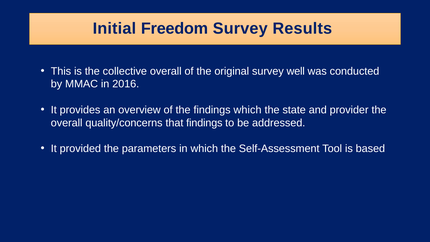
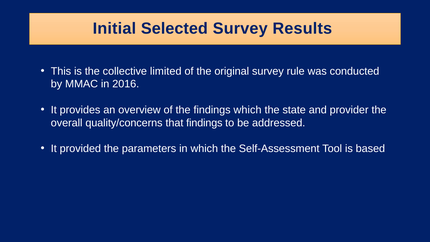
Freedom: Freedom -> Selected
collective overall: overall -> limited
well: well -> rule
